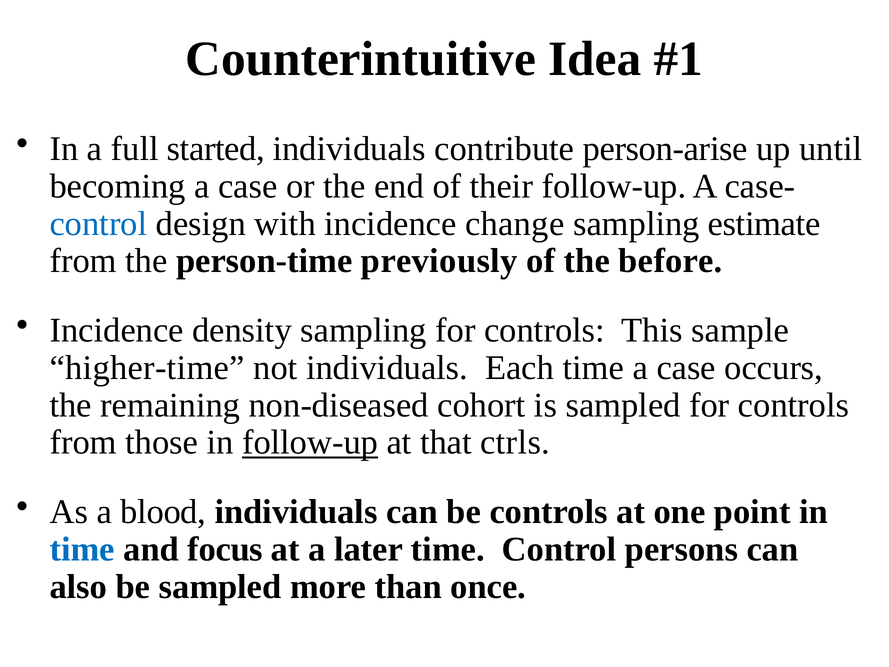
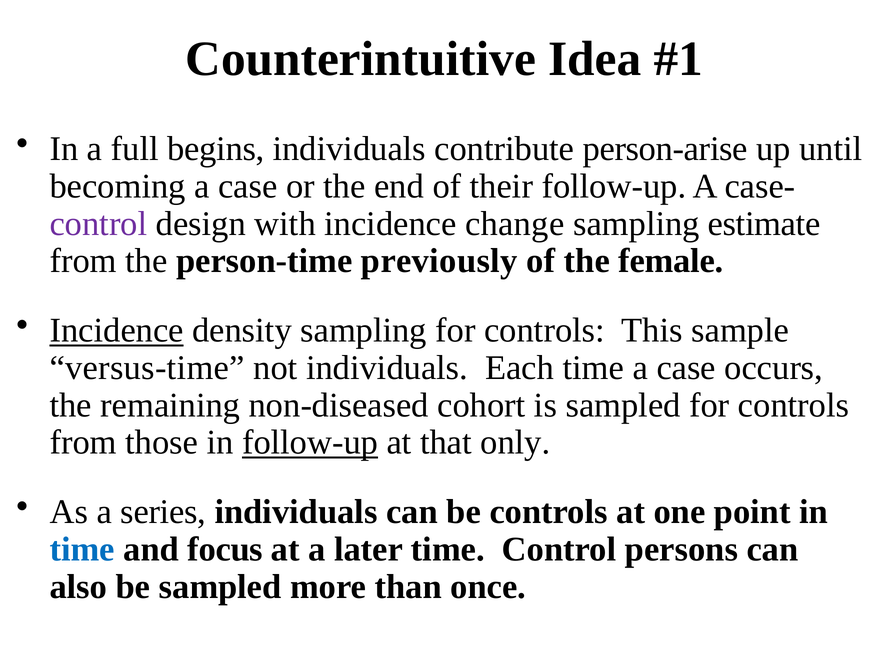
started: started -> begins
control at (98, 224) colour: blue -> purple
before: before -> female
Incidence at (117, 330) underline: none -> present
higher-time: higher-time -> versus-time
ctrls: ctrls -> only
blood: blood -> series
